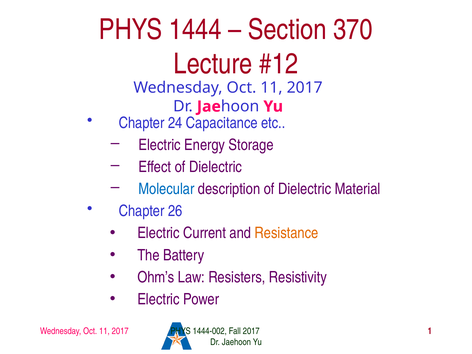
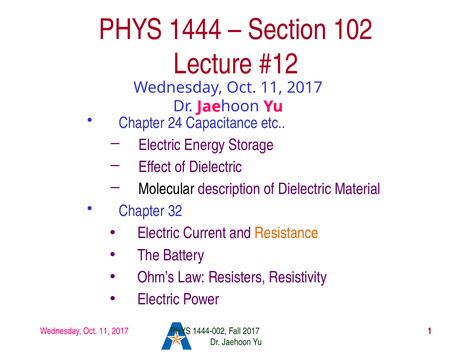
370: 370 -> 102
Molecular colour: blue -> black
26: 26 -> 32
